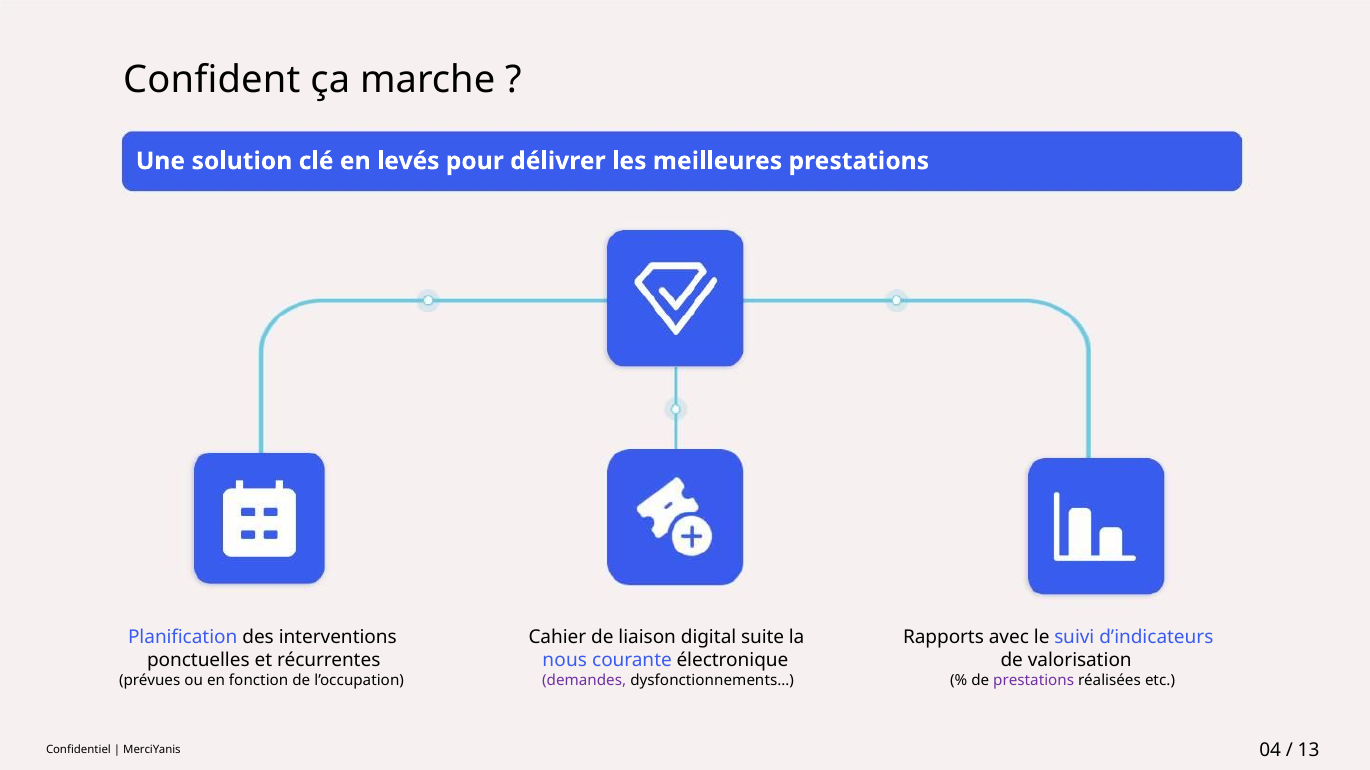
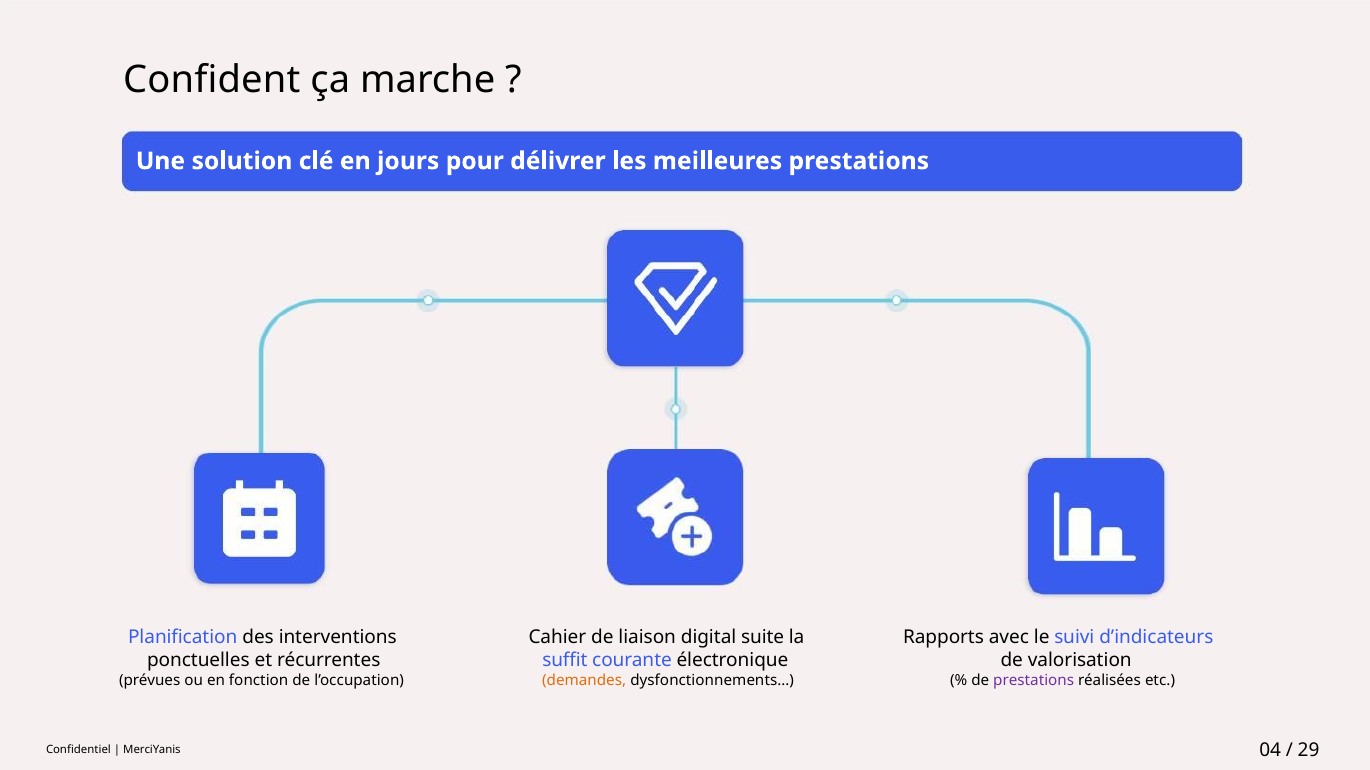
levés: levés -> jours
nous: nous -> suffit
demandes colour: purple -> orange
13: 13 -> 29
